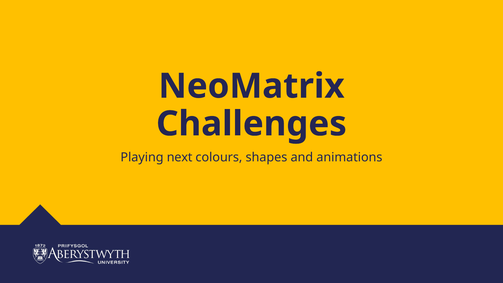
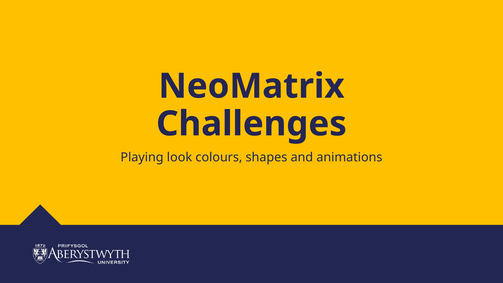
next: next -> look
